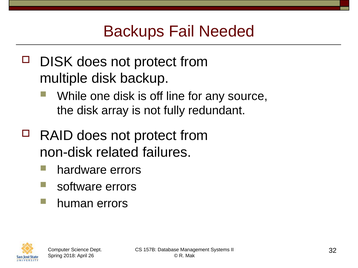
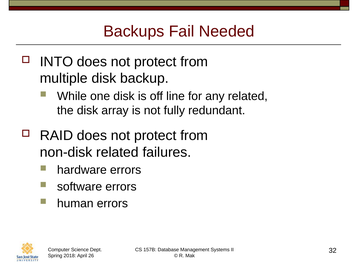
DISK at (56, 62): DISK -> INTO
any source: source -> related
